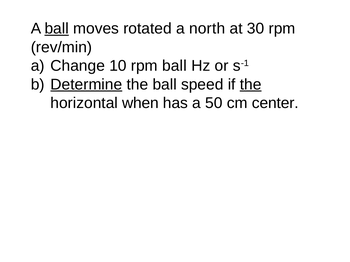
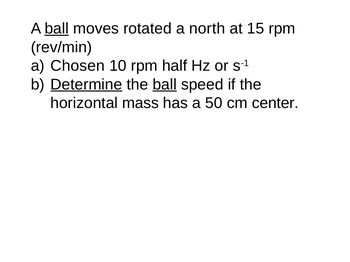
30: 30 -> 15
Change: Change -> Chosen
rpm ball: ball -> half
ball at (165, 85) underline: none -> present
the at (251, 85) underline: present -> none
when: when -> mass
